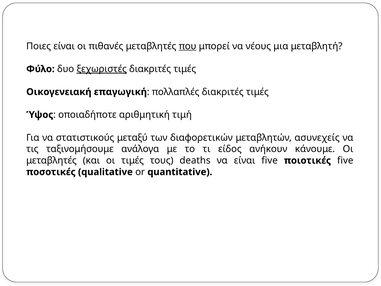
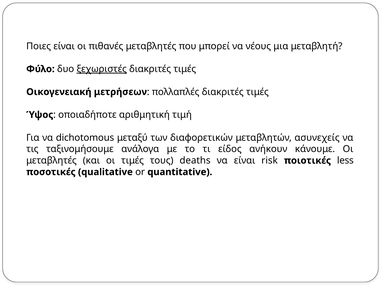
που underline: present -> none
επαγωγική: επαγωγική -> μετρήσεων
στατιστικούς: στατιστικούς -> dichotomous
είναι five: five -> risk
ποιοτικές five: five -> less
